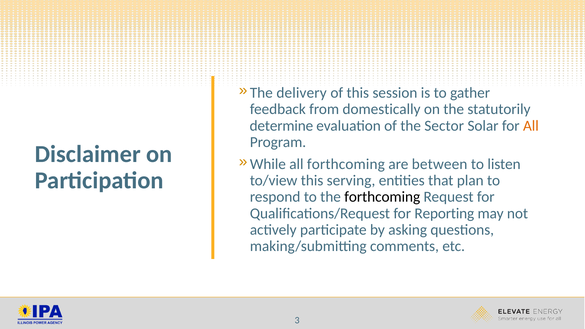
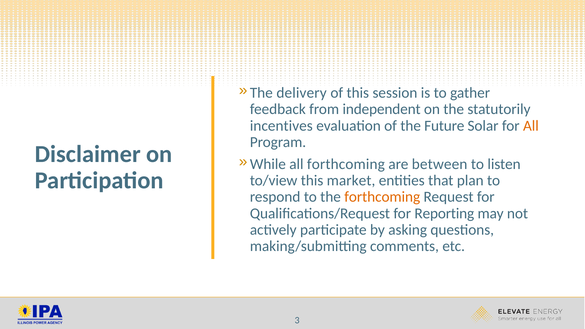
domestically: domestically -> independent
determine: determine -> incentives
Sector: Sector -> Future
serving: serving -> market
forthcoming at (382, 197) colour: black -> orange
